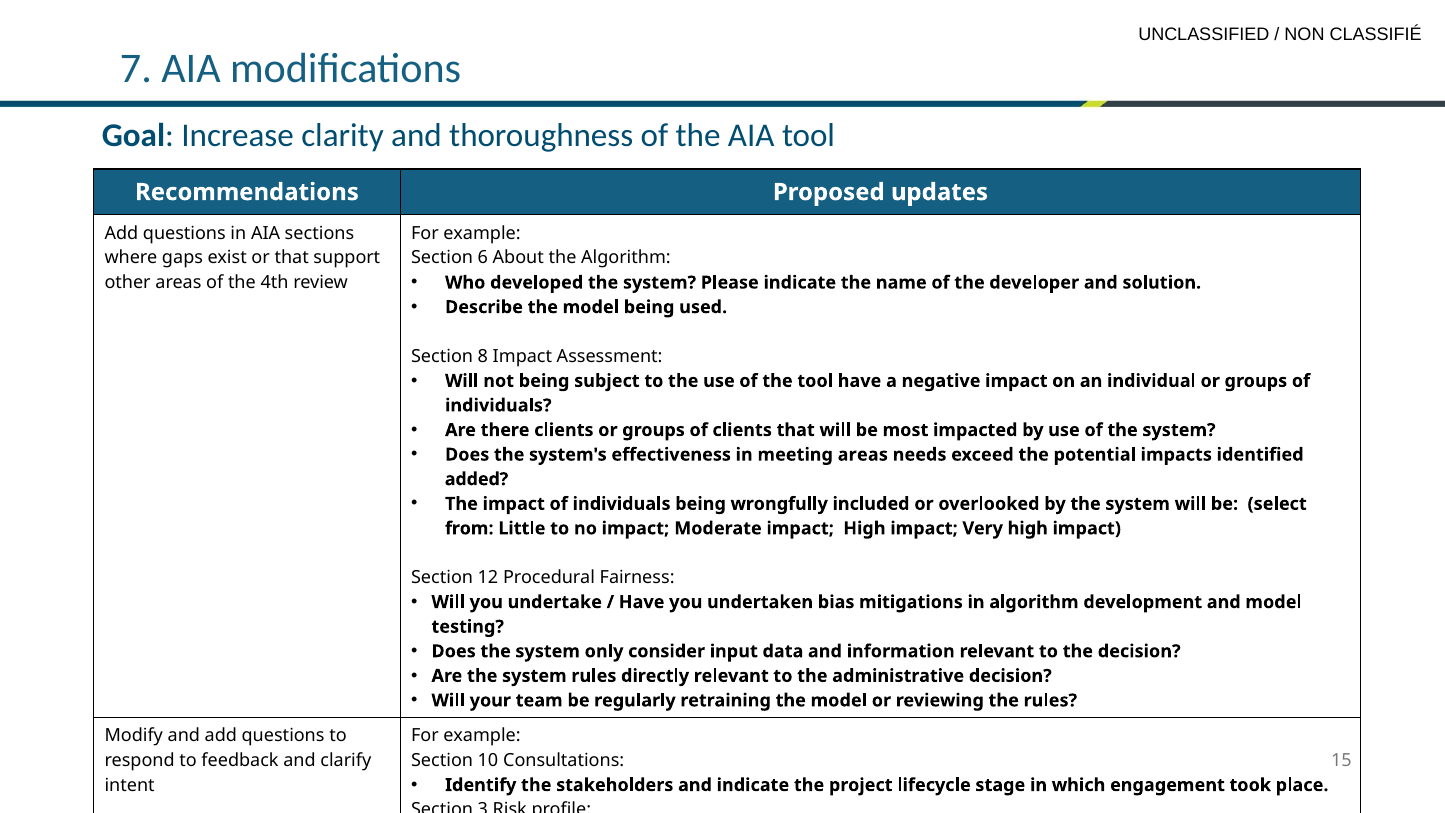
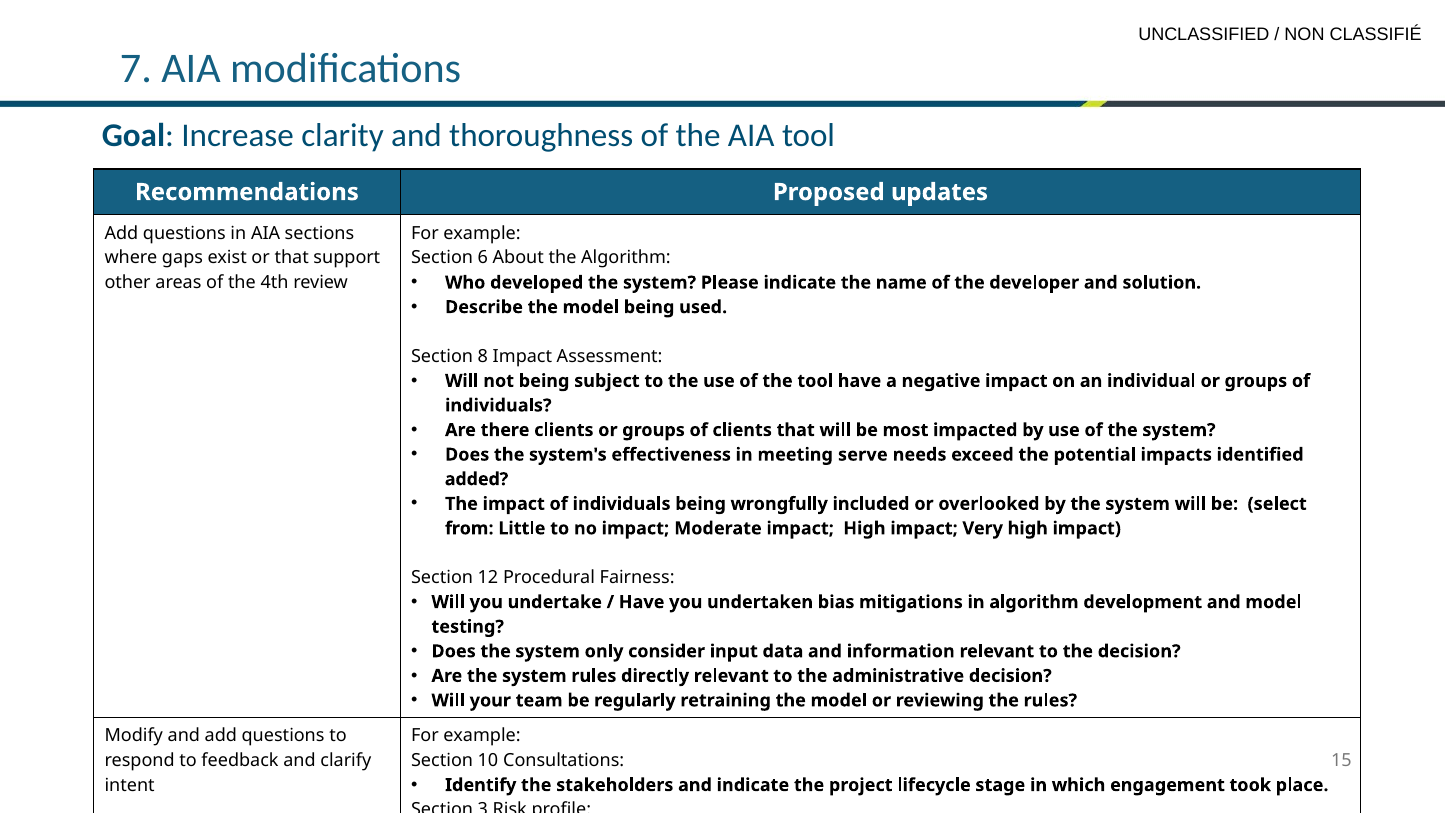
meeting areas: areas -> serve
